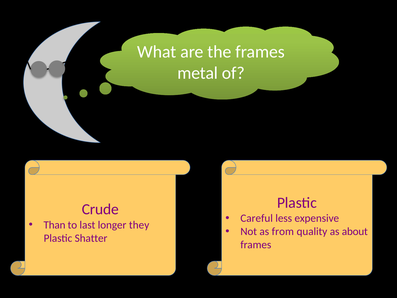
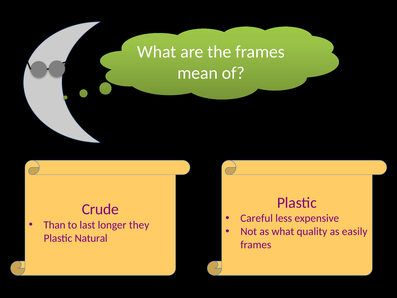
metal: metal -> mean
as from: from -> what
about: about -> easily
Shatter: Shatter -> Natural
